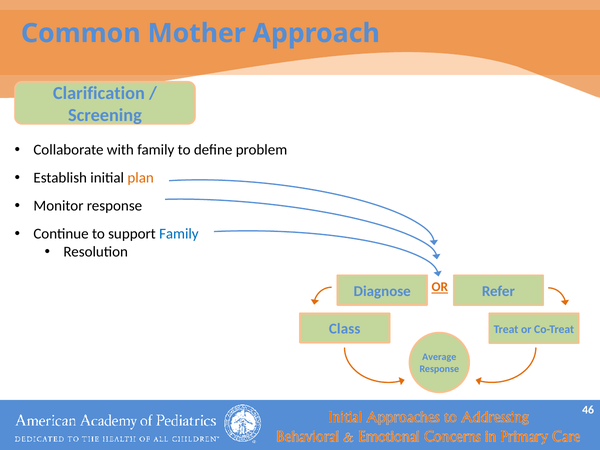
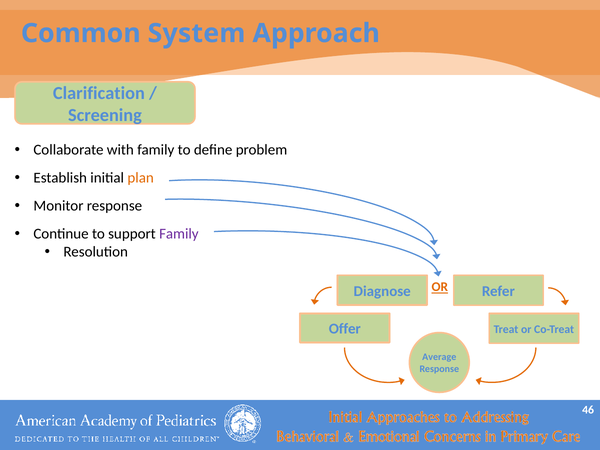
Mother: Mother -> System
Family at (179, 234) colour: blue -> purple
Class: Class -> Offer
